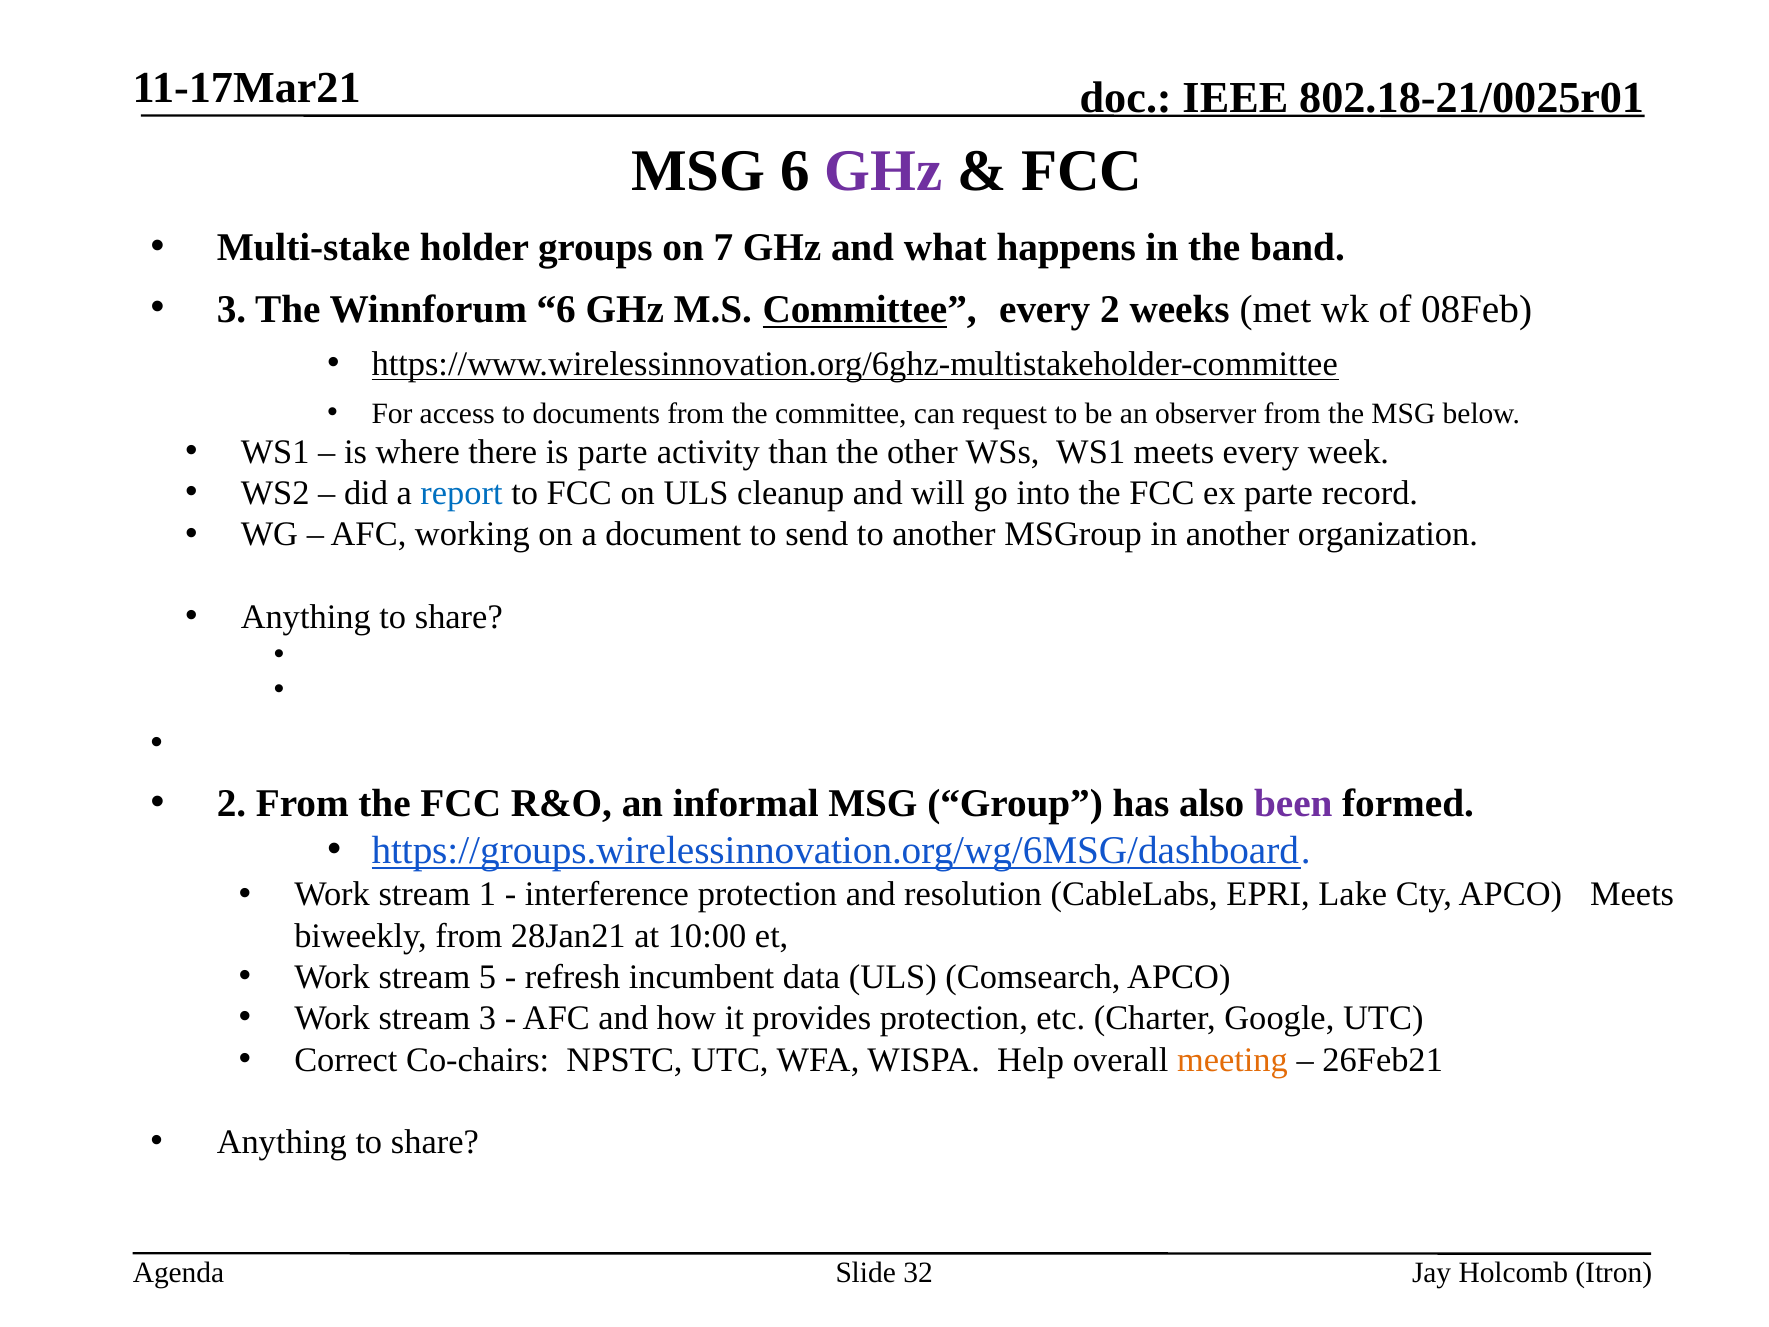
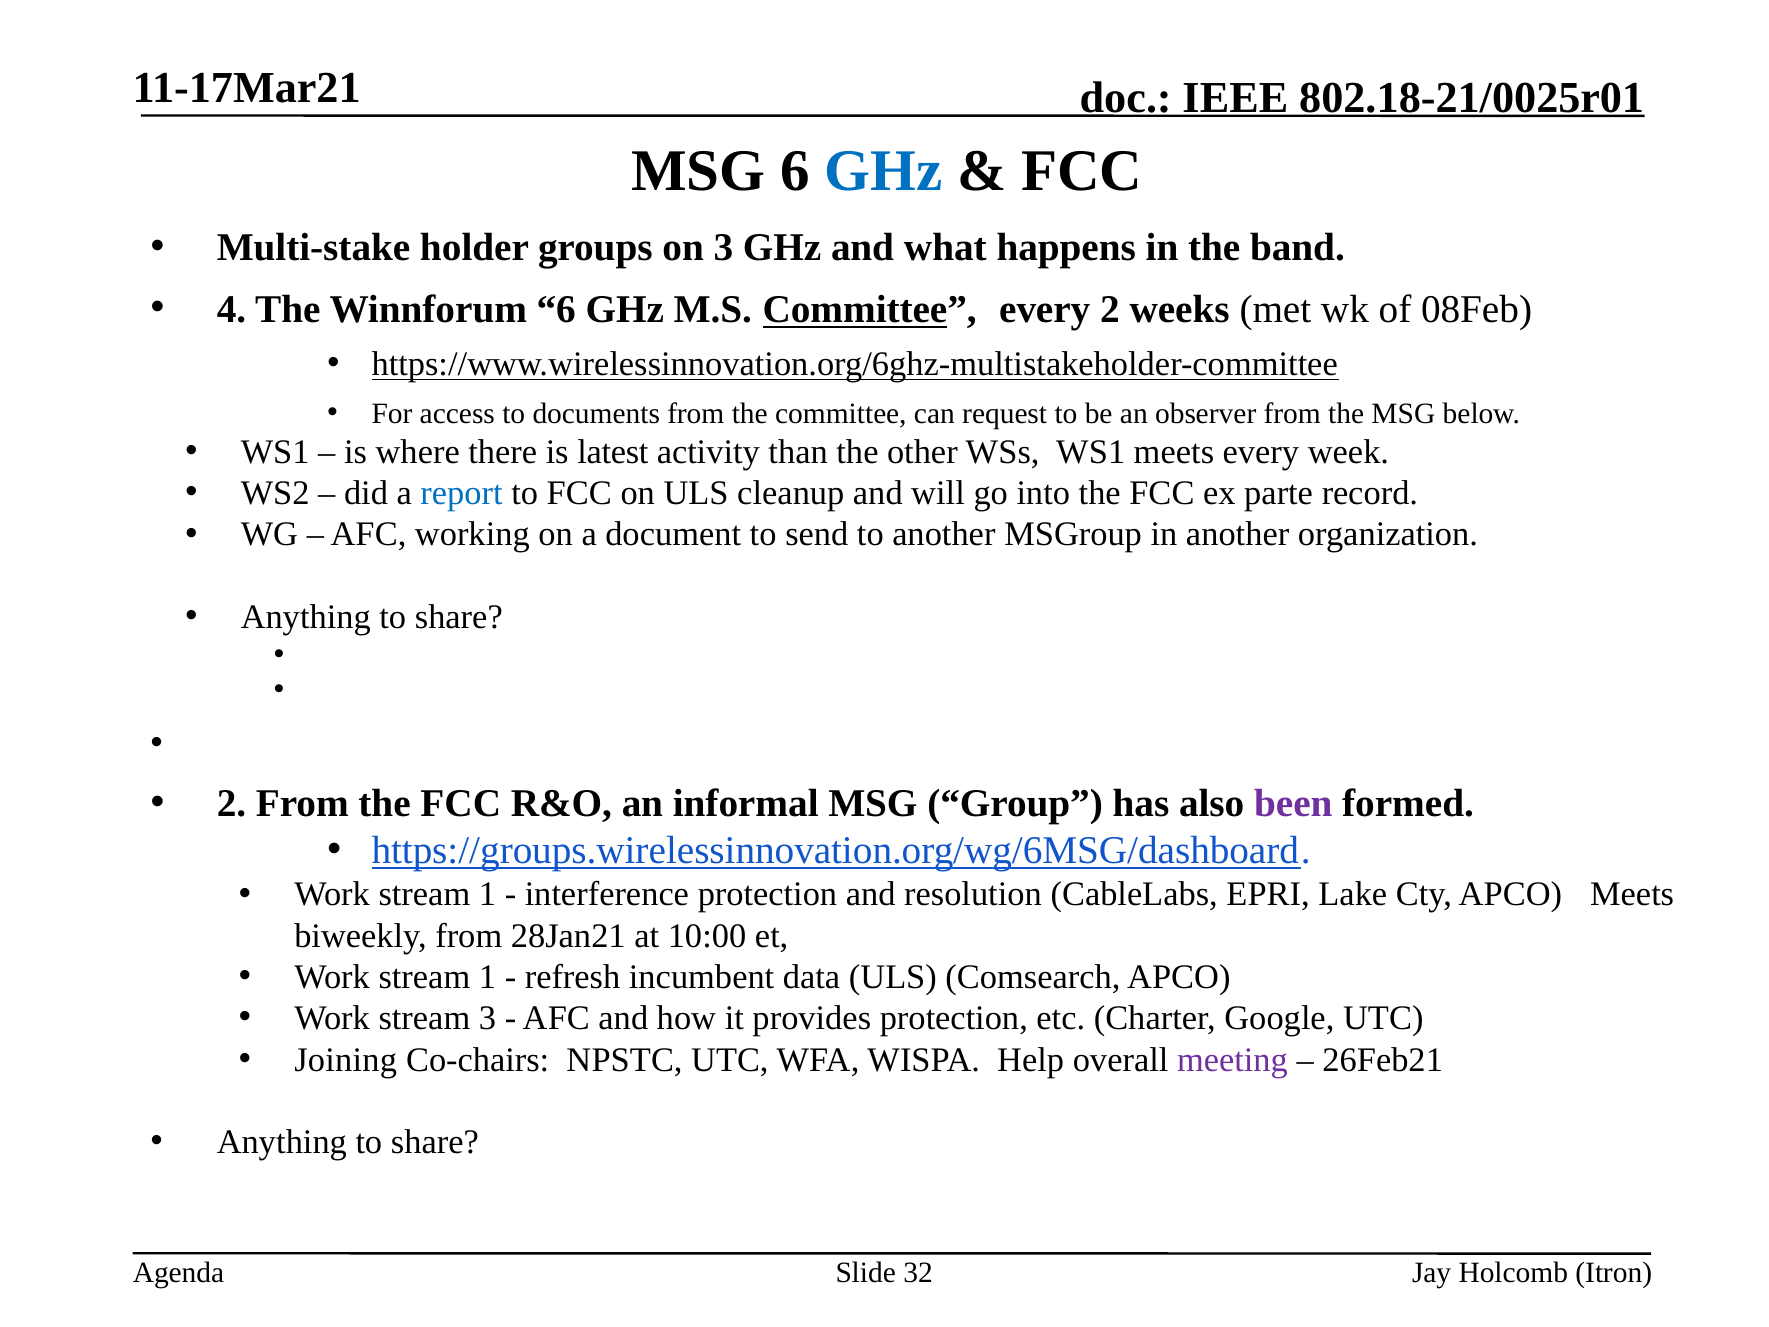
GHz at (883, 171) colour: purple -> blue
on 7: 7 -> 3
3 at (232, 309): 3 -> 4
is parte: parte -> latest
5 at (487, 977): 5 -> 1
Correct: Correct -> Joining
meeting colour: orange -> purple
